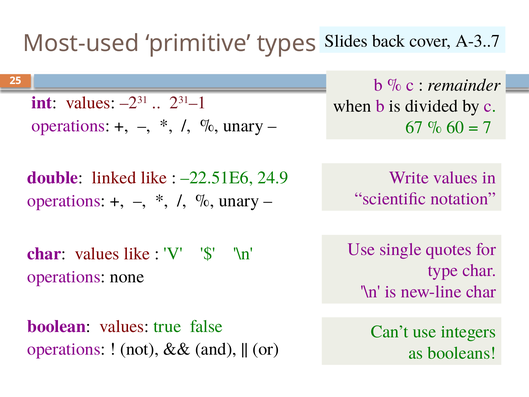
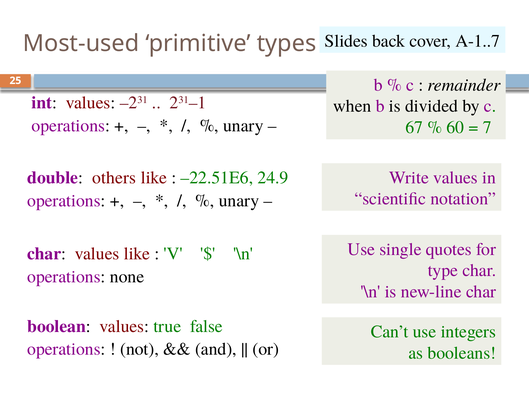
A-3..7: A-3..7 -> A-1..7
linked: linked -> others
